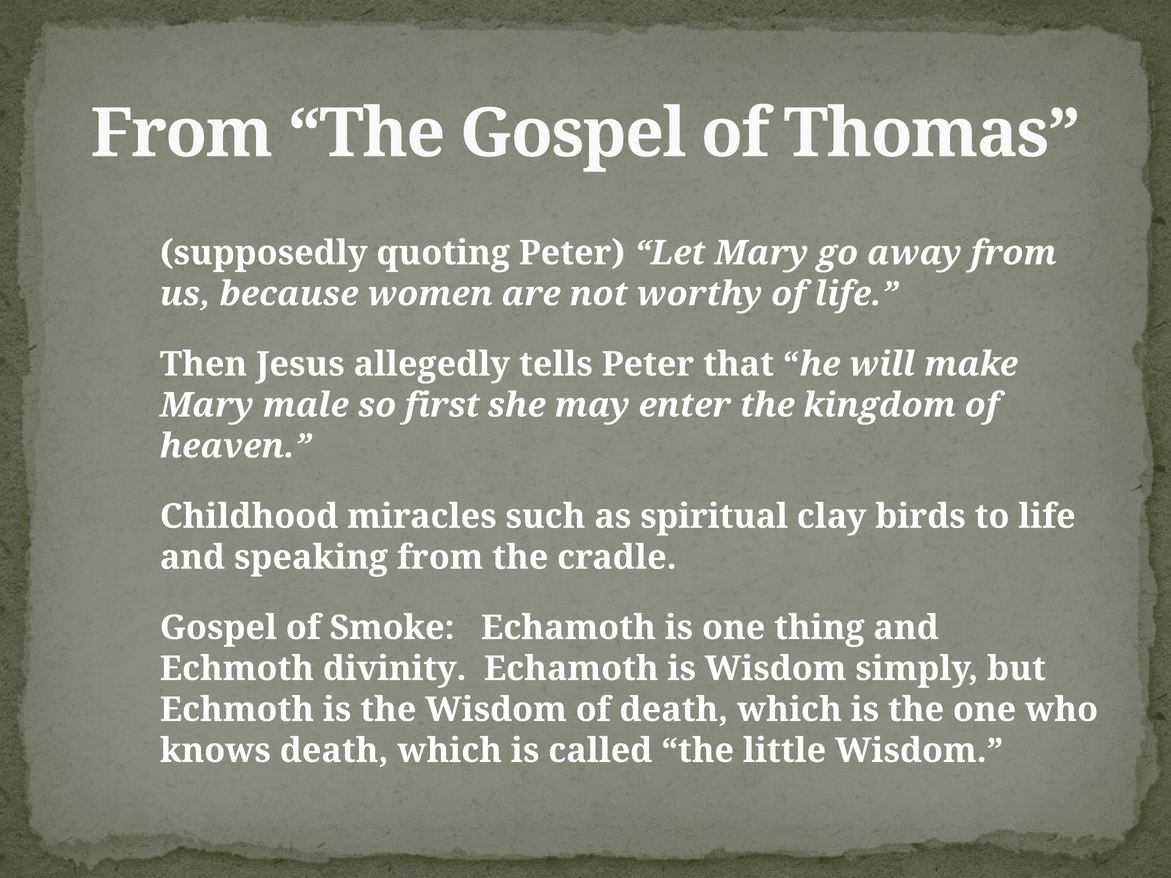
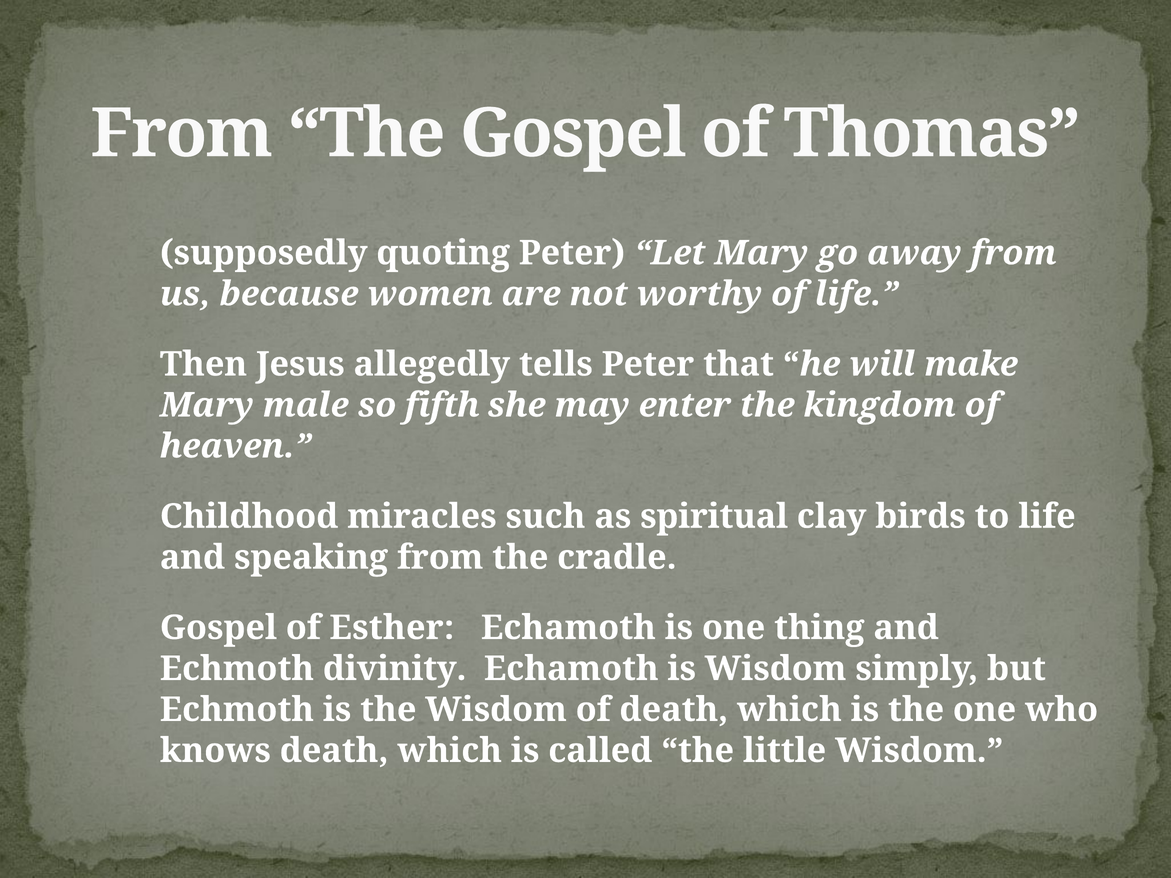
first: first -> fifth
Smoke: Smoke -> Esther
